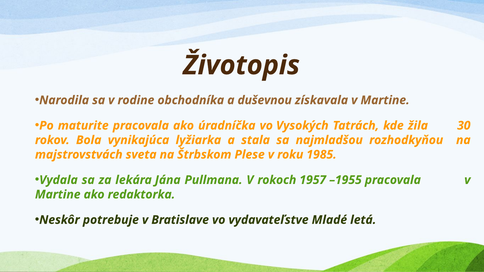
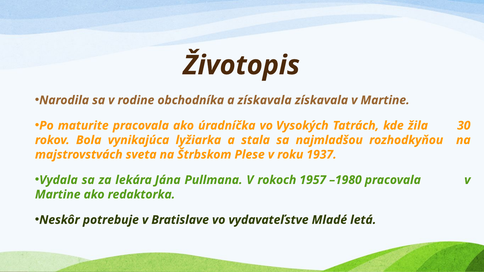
a duševnou: duševnou -> získavala
1985: 1985 -> 1937
–1955: –1955 -> –1980
